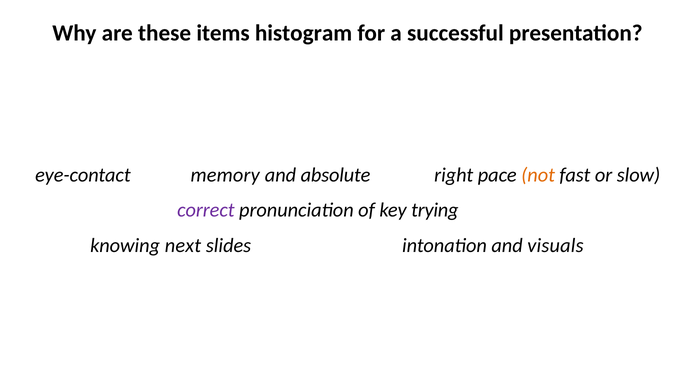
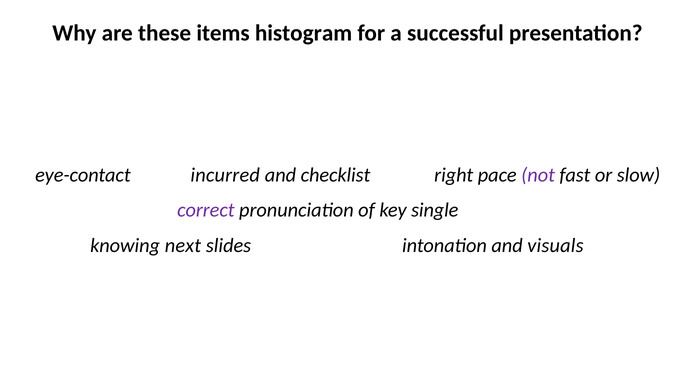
memory: memory -> incurred
absolute: absolute -> checklist
not colour: orange -> purple
trying: trying -> single
